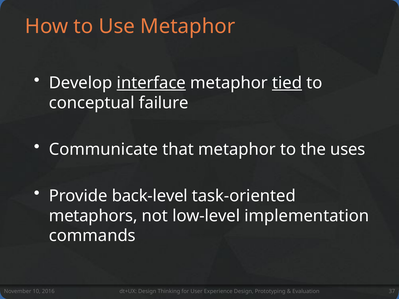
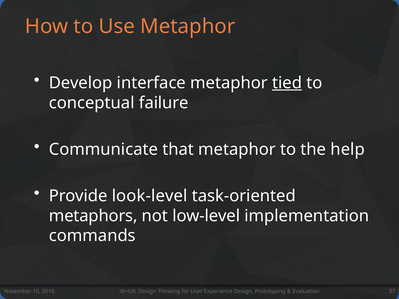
interface underline: present -> none
uses: uses -> help
back-level: back-level -> look-level
